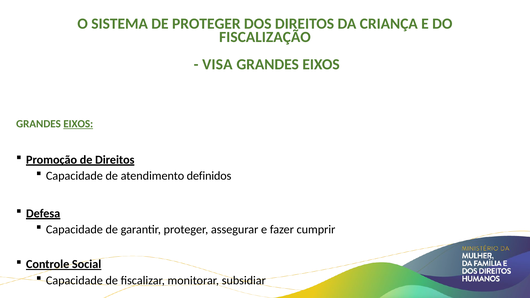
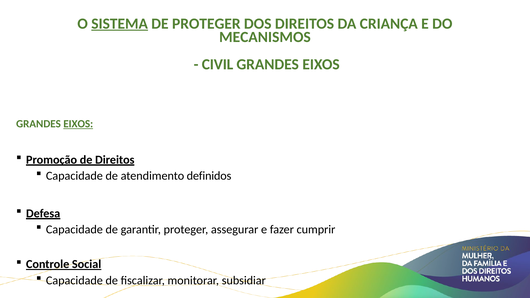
SISTEMA underline: none -> present
FISCALIZAÇÃO: FISCALIZAÇÃO -> MECANISMOS
VISA: VISA -> CIVIL
